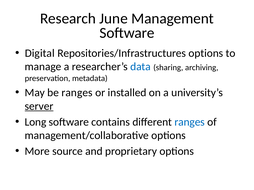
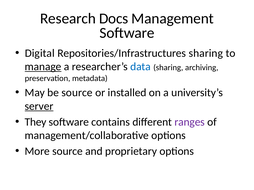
June: June -> Docs
Repositories/Infrastructures options: options -> sharing
manage underline: none -> present
be ranges: ranges -> source
Long: Long -> They
ranges at (190, 122) colour: blue -> purple
